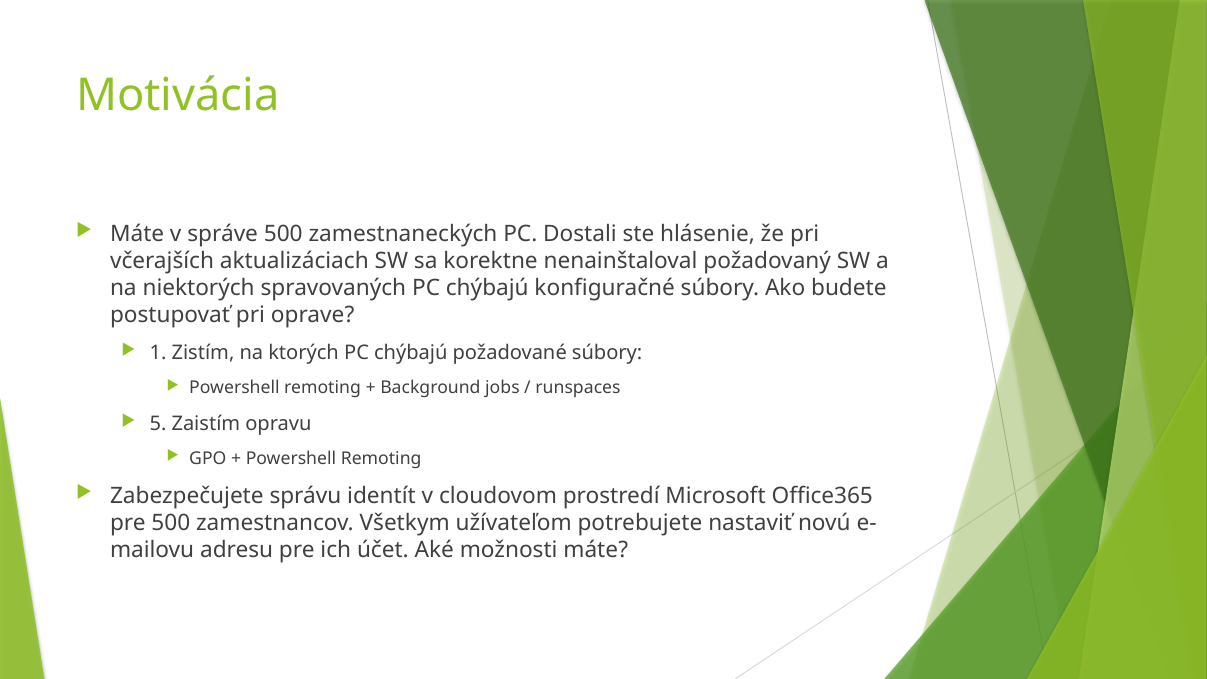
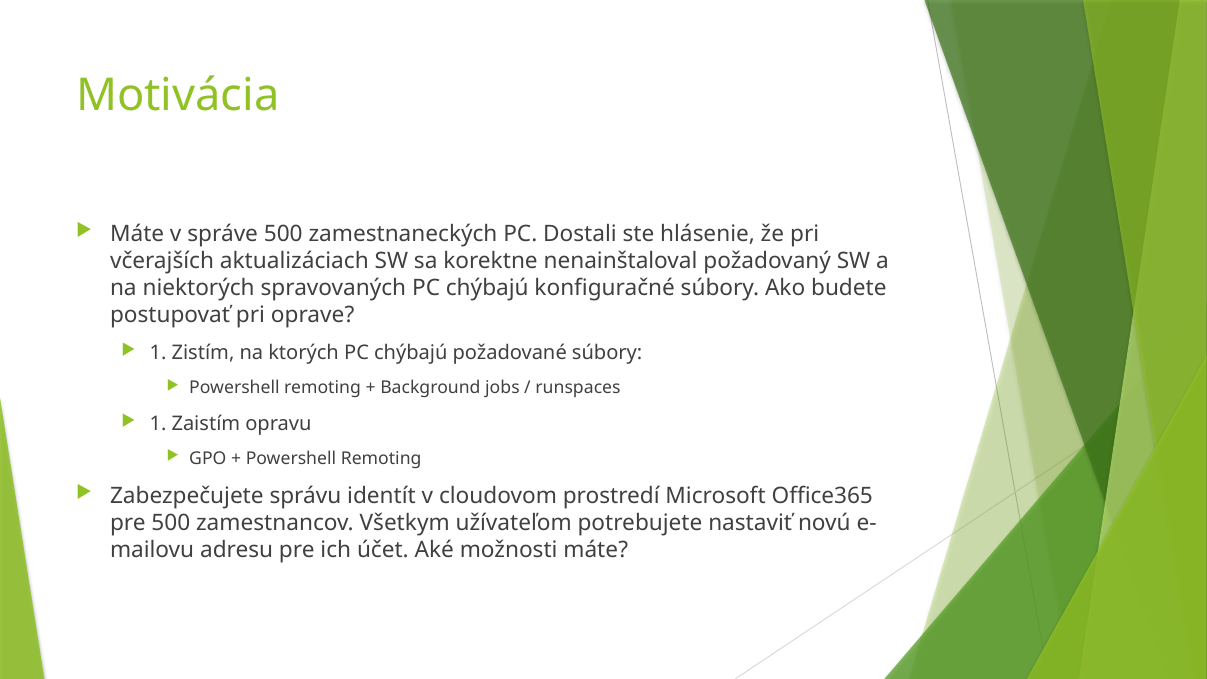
5 at (158, 423): 5 -> 1
